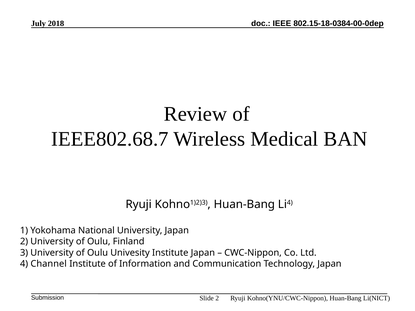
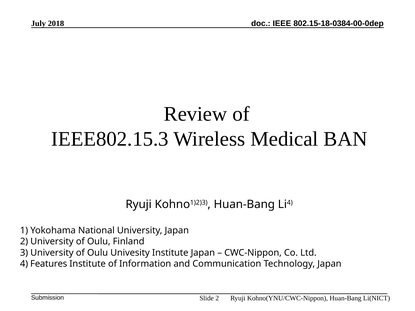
IEEE802.68.7: IEEE802.68.7 -> IEEE802.15.3
Channel: Channel -> Features
